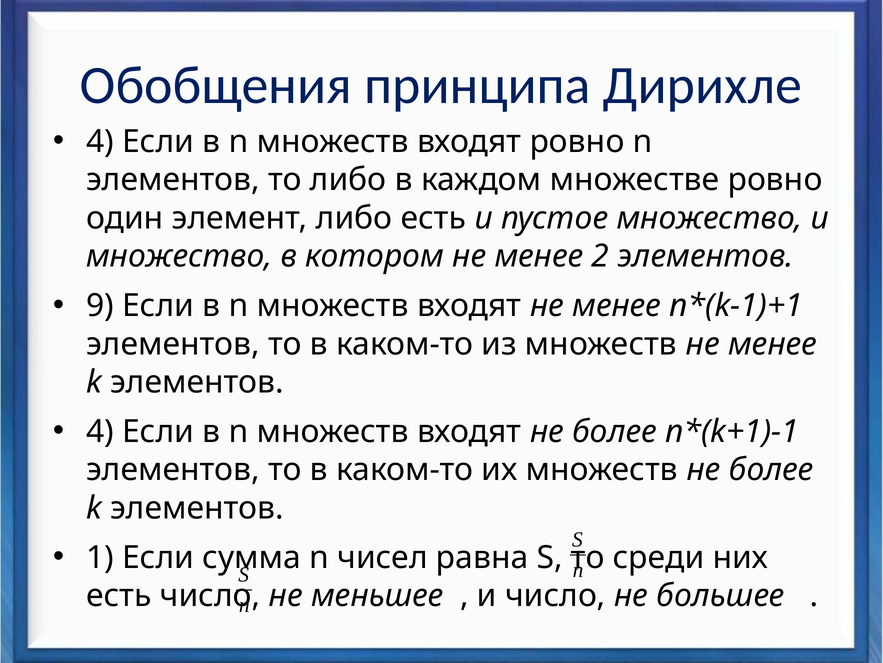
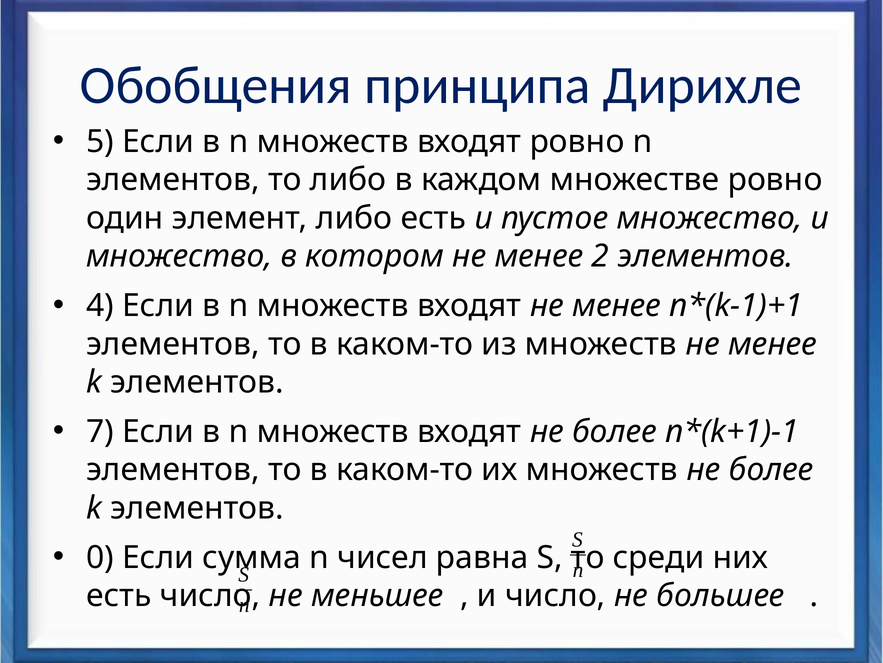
4 at (100, 141): 4 -> 5
9: 9 -> 4
4 at (100, 431): 4 -> 7
1: 1 -> 0
